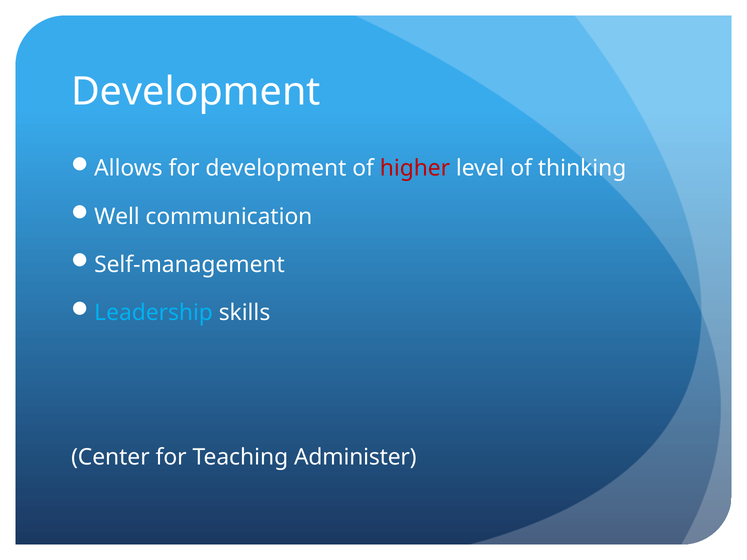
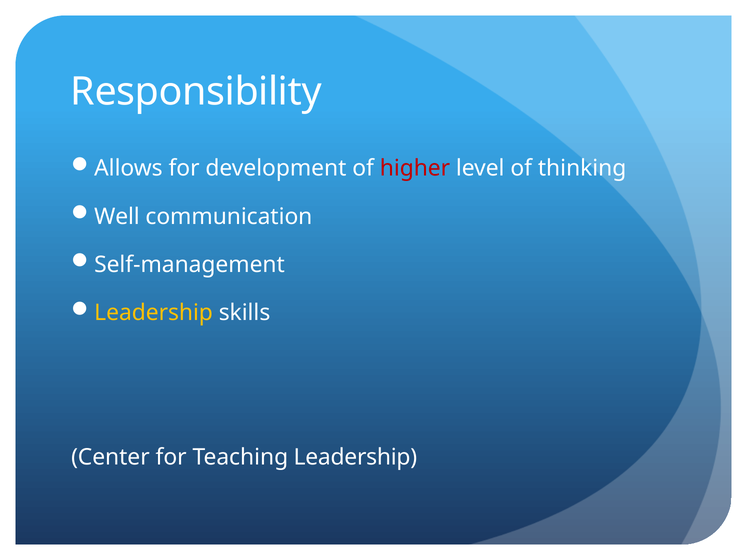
Development at (196, 92): Development -> Responsibility
Leadership at (154, 313) colour: light blue -> yellow
Teaching Administer: Administer -> Leadership
